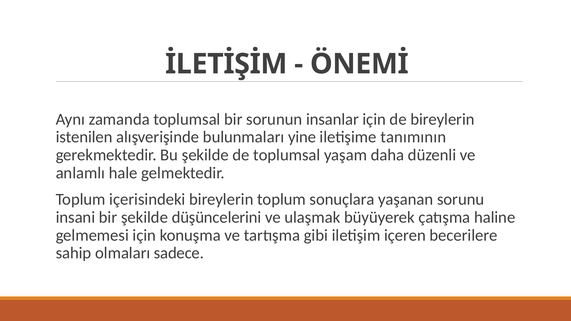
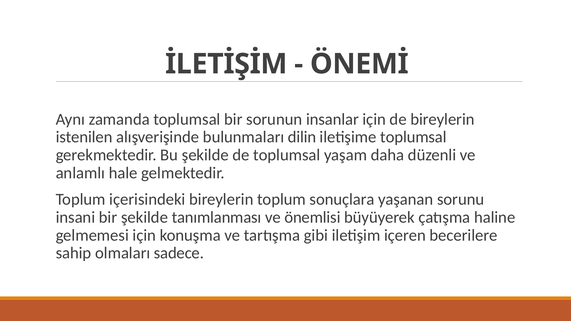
yine: yine -> dilin
iletişime tanımının: tanımının -> toplumsal
düşüncelerini: düşüncelerini -> tanımlanması
ulaşmak: ulaşmak -> önemlisi
